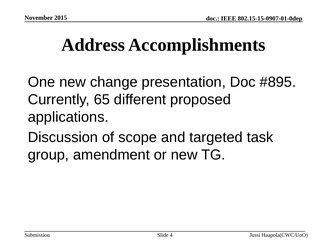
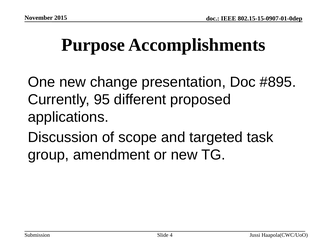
Address: Address -> Purpose
65: 65 -> 95
